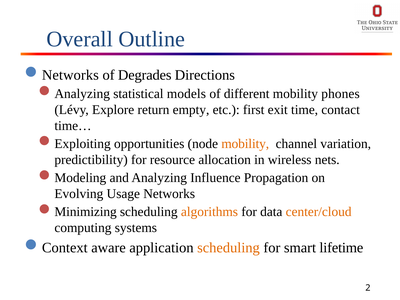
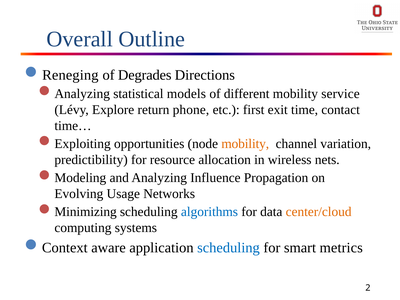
Networks at (70, 75): Networks -> Reneging
phones: phones -> service
empty: empty -> phone
algorithms colour: orange -> blue
scheduling at (228, 248) colour: orange -> blue
lifetime: lifetime -> metrics
